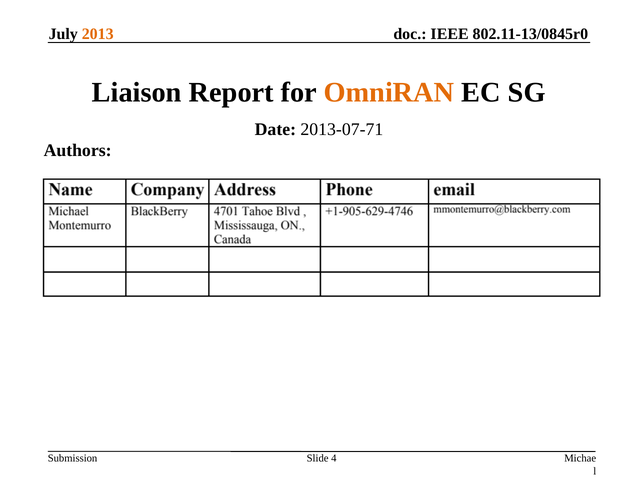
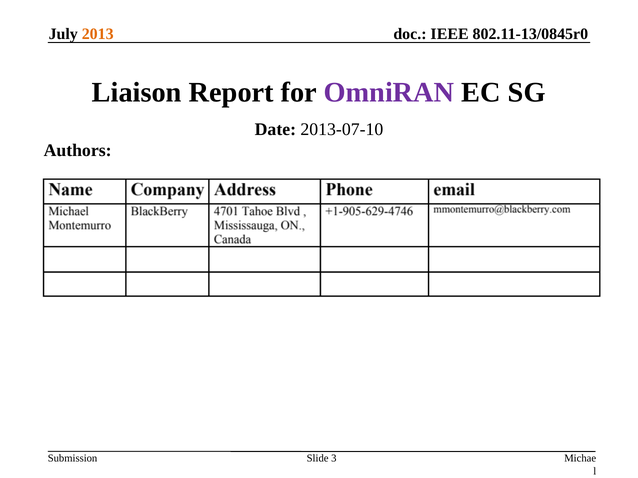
OmniRAN colour: orange -> purple
2013-07-71: 2013-07-71 -> 2013-07-10
4: 4 -> 3
